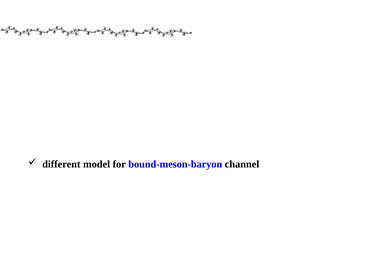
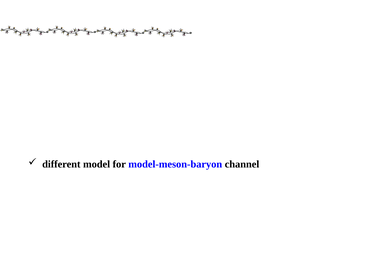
bound-meson-baryon: bound-meson-baryon -> model-meson-baryon
